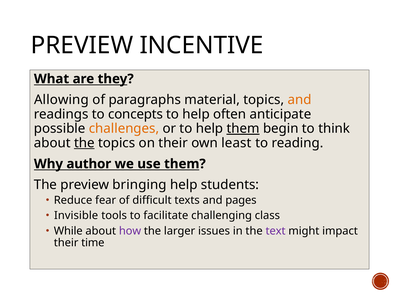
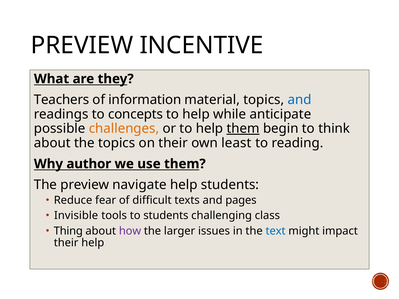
Allowing: Allowing -> Teachers
paragraphs: paragraphs -> information
and at (300, 100) colour: orange -> blue
often: often -> while
the at (84, 143) underline: present -> none
bringing: bringing -> navigate
to facilitate: facilitate -> students
While: While -> Thing
text colour: purple -> blue
their time: time -> help
